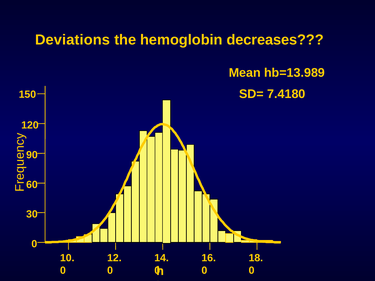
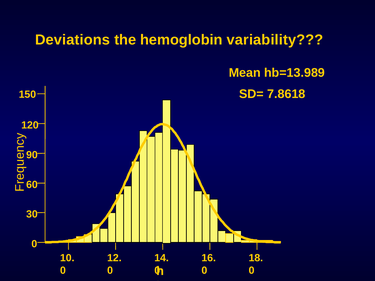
decreases: decreases -> variability
7.4180: 7.4180 -> 7.8618
